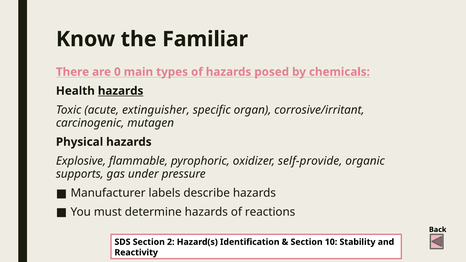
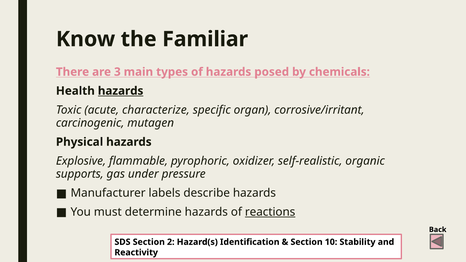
0: 0 -> 3
extinguisher: extinguisher -> characterize
self-provide: self-provide -> self-realistic
reactions underline: none -> present
